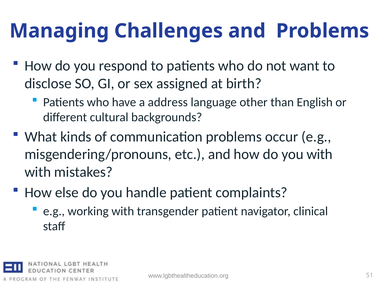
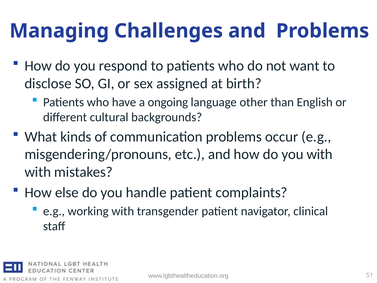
address: address -> ongoing
